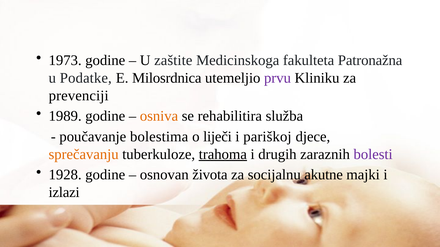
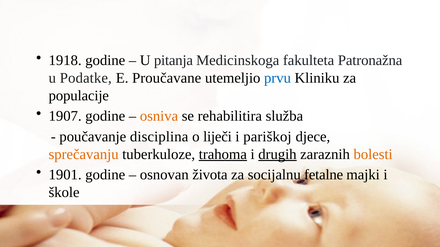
1973: 1973 -> 1918
zaštite: zaštite -> pitanja
Milosrdnica: Milosrdnica -> Proučavane
prvu colour: purple -> blue
prevenciji: prevenciji -> populacije
1989: 1989 -> 1907
bolestima: bolestima -> disciplina
drugih underline: none -> present
bolesti colour: purple -> orange
1928: 1928 -> 1901
akutne: akutne -> fetalne
izlazi: izlazi -> škole
